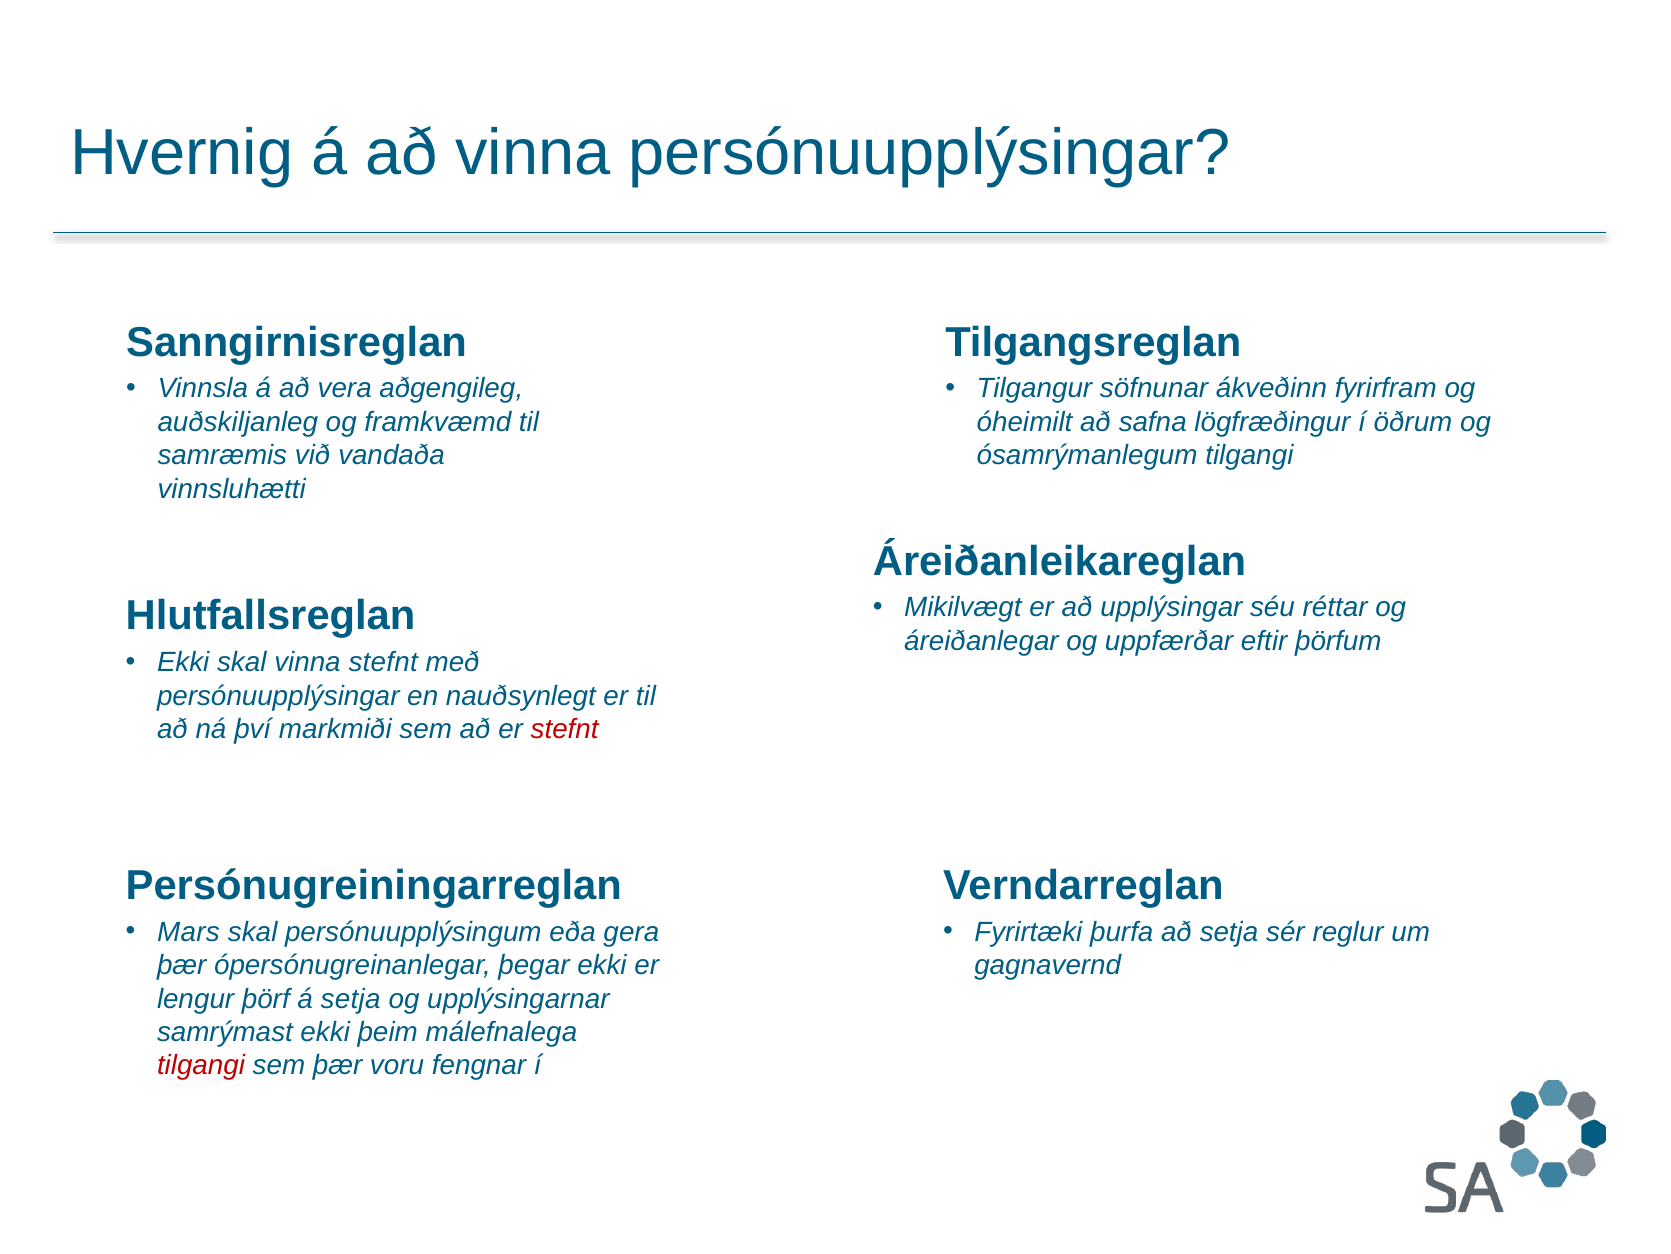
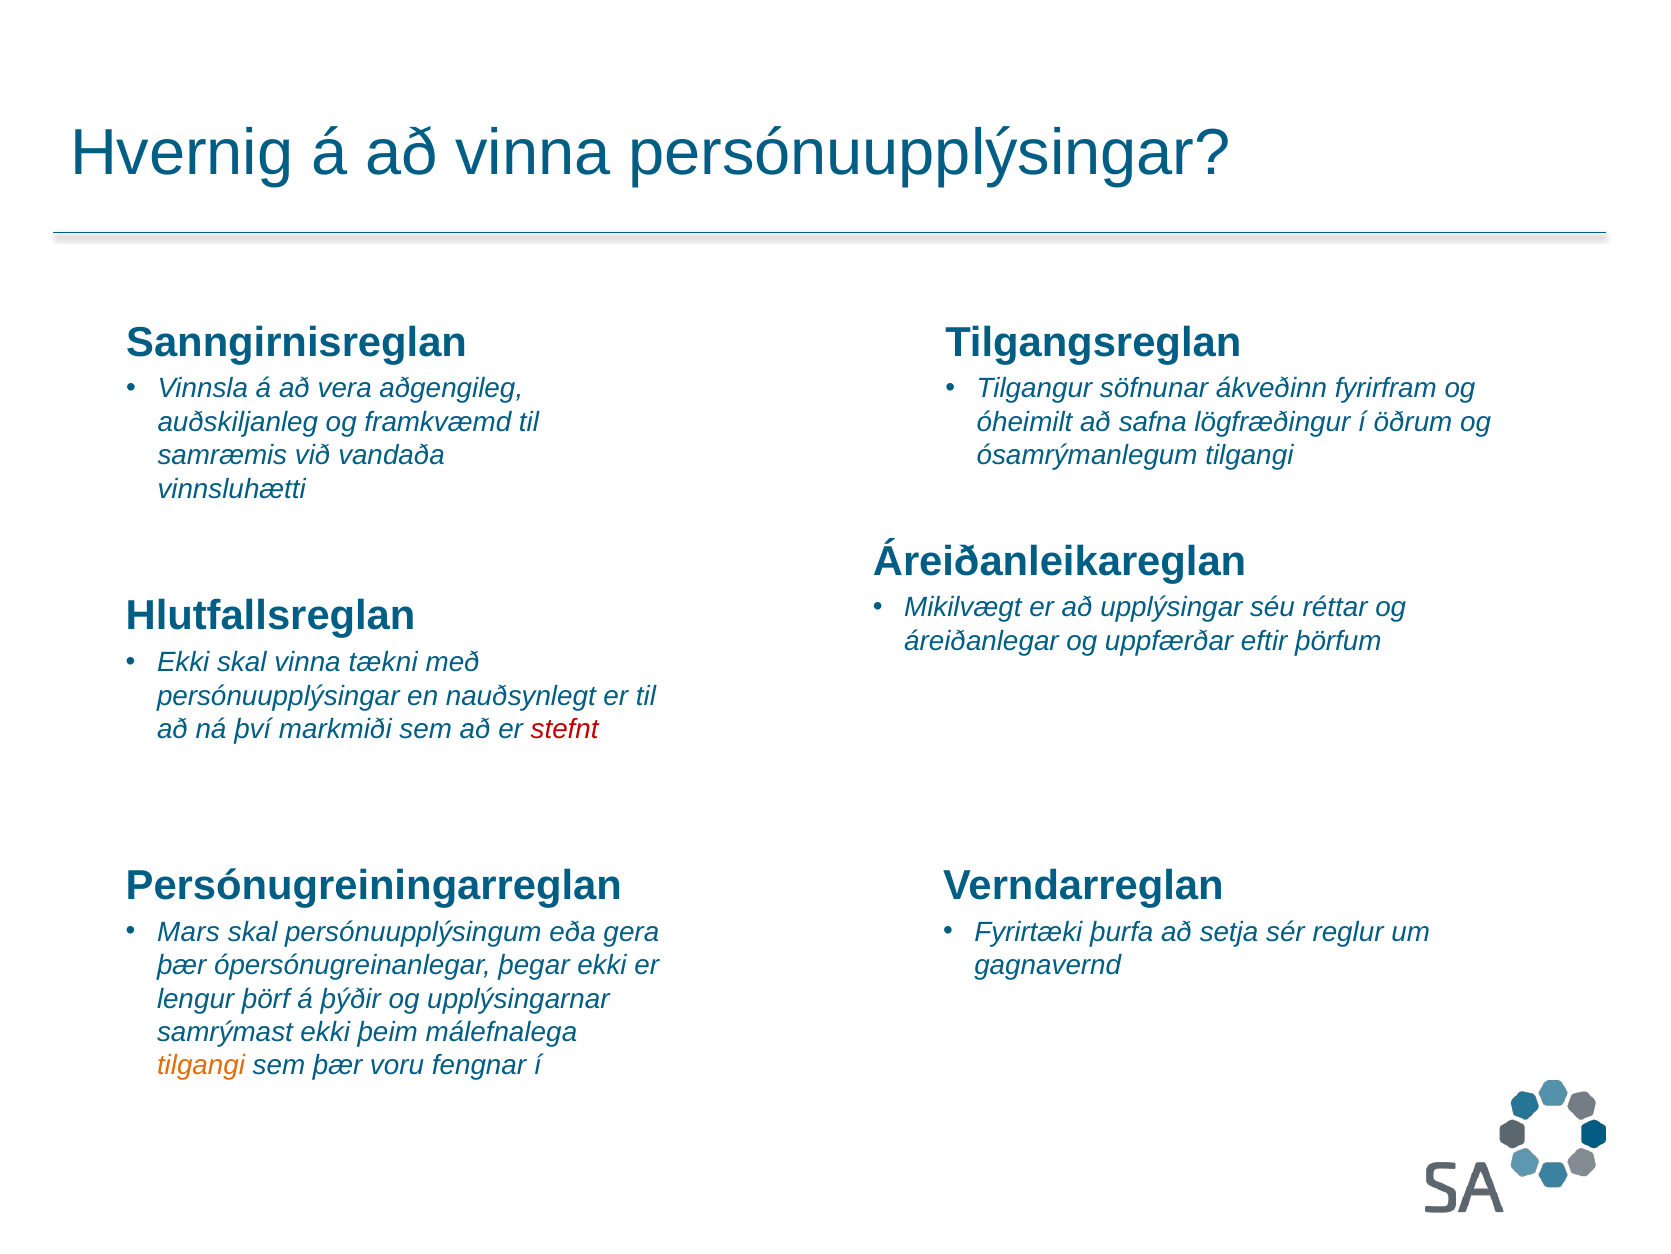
vinna stefnt: stefnt -> tækni
á setja: setja -> þýðir
tilgangi at (201, 1065) colour: red -> orange
